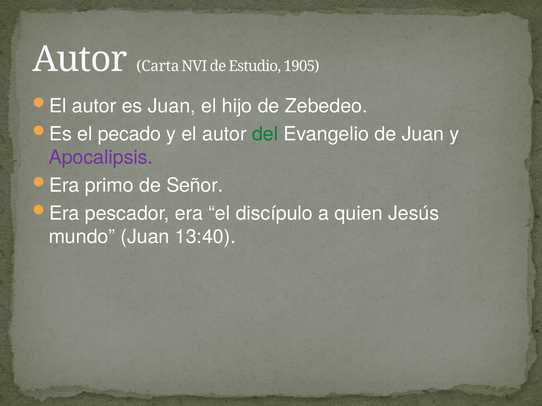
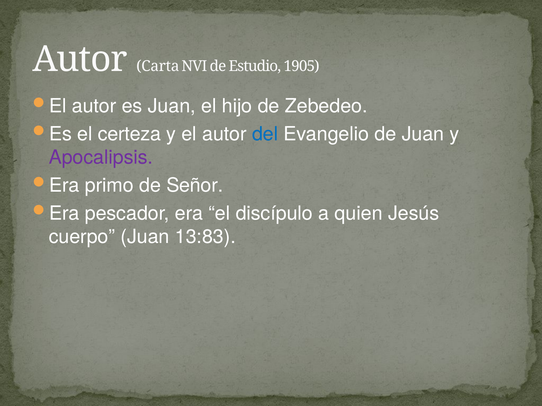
pecado: pecado -> certeza
del colour: green -> blue
mundo: mundo -> cuerpo
13:40: 13:40 -> 13:83
